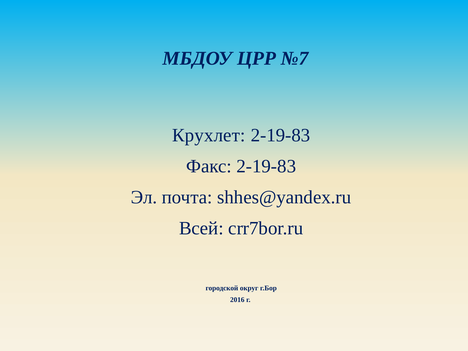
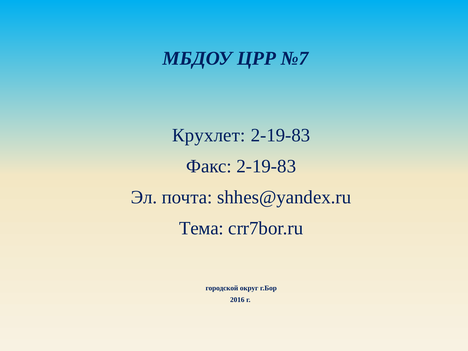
Всей: Всей -> Тема
